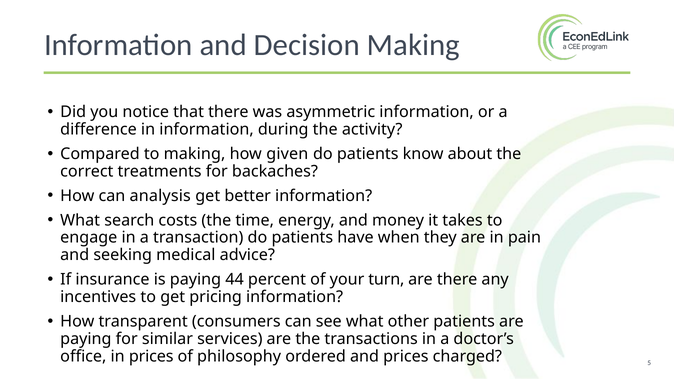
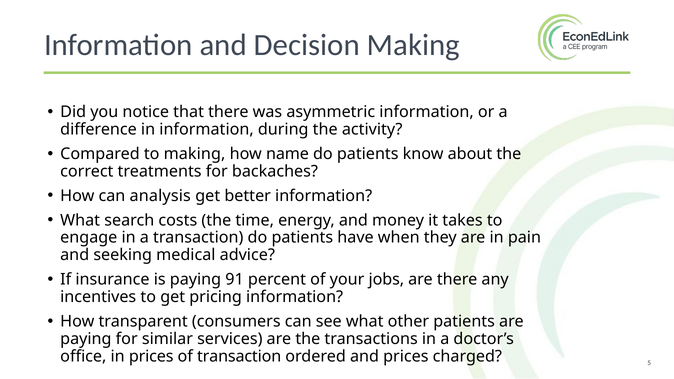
given: given -> name
44: 44 -> 91
turn: turn -> jobs
of philosophy: philosophy -> transaction
